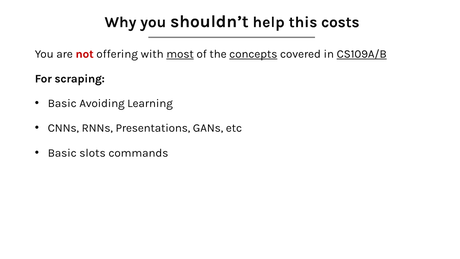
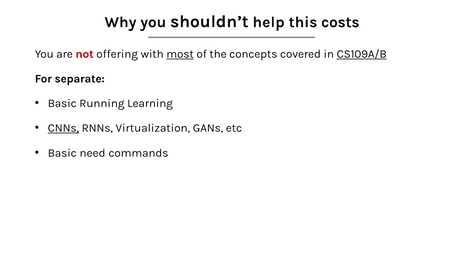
concepts underline: present -> none
scraping: scraping -> separate
Avoiding: Avoiding -> Running
CNNs underline: none -> present
Presentations: Presentations -> Virtualization
slots: slots -> need
